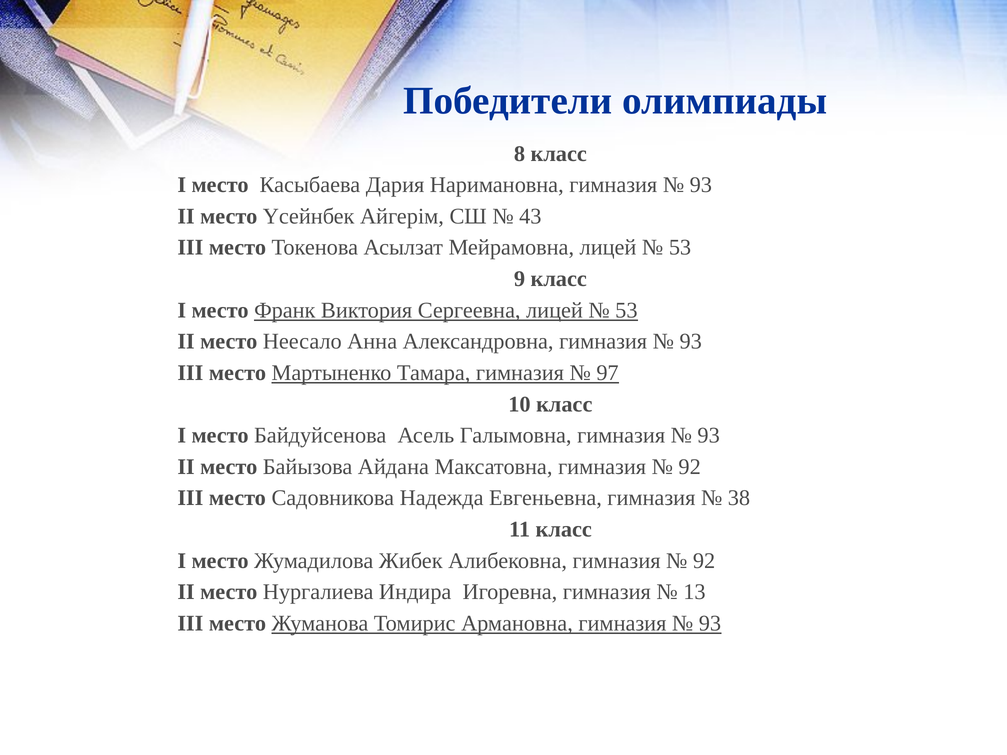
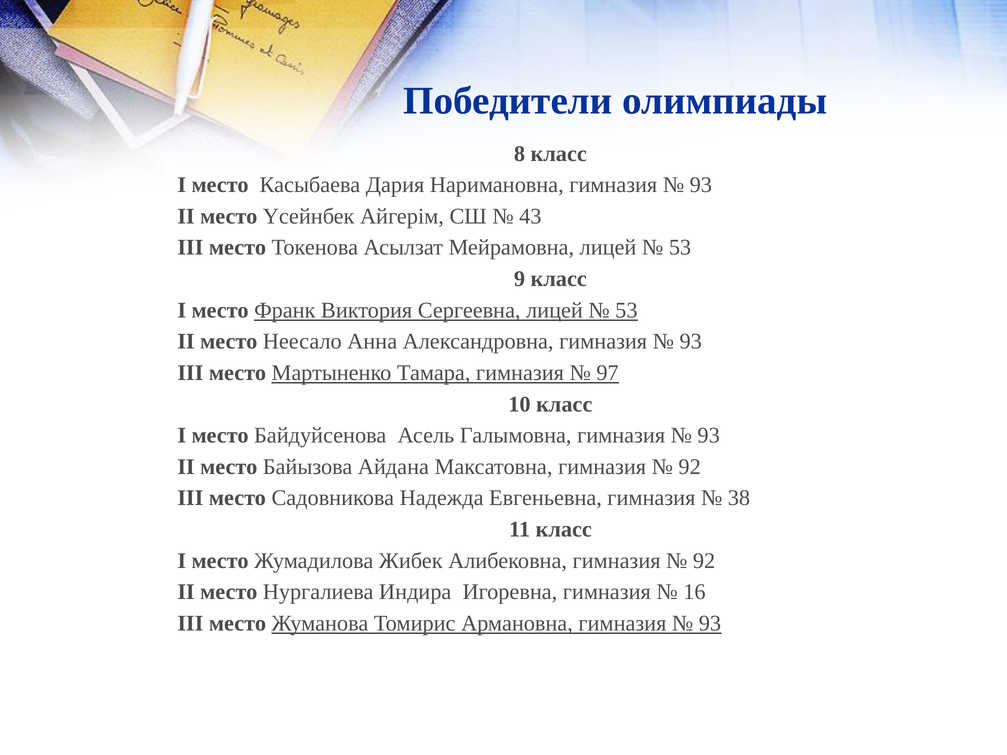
13: 13 -> 16
